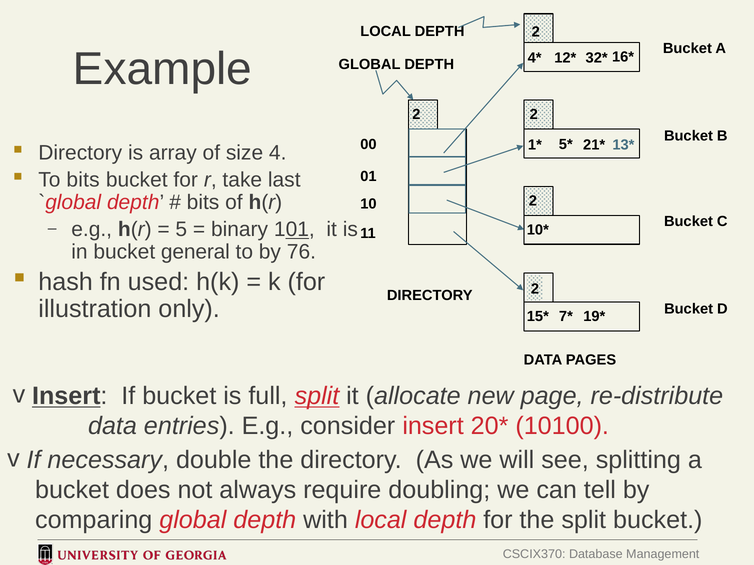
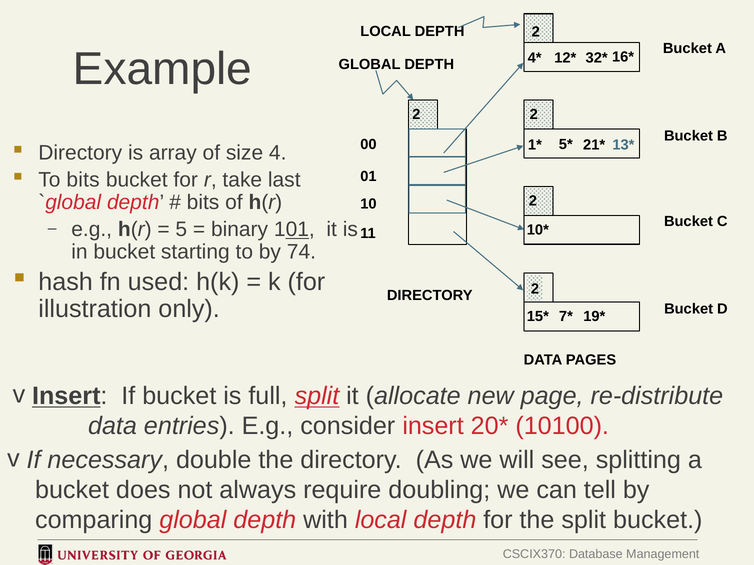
general: general -> starting
76: 76 -> 74
